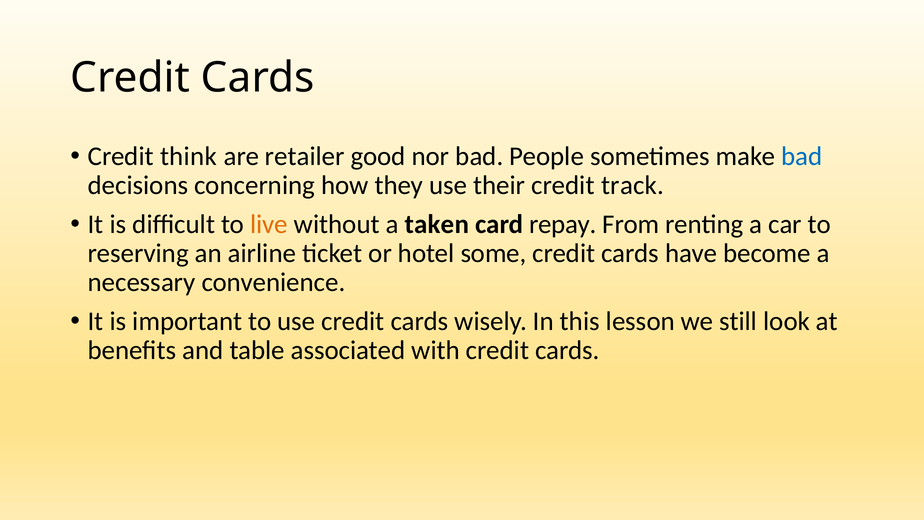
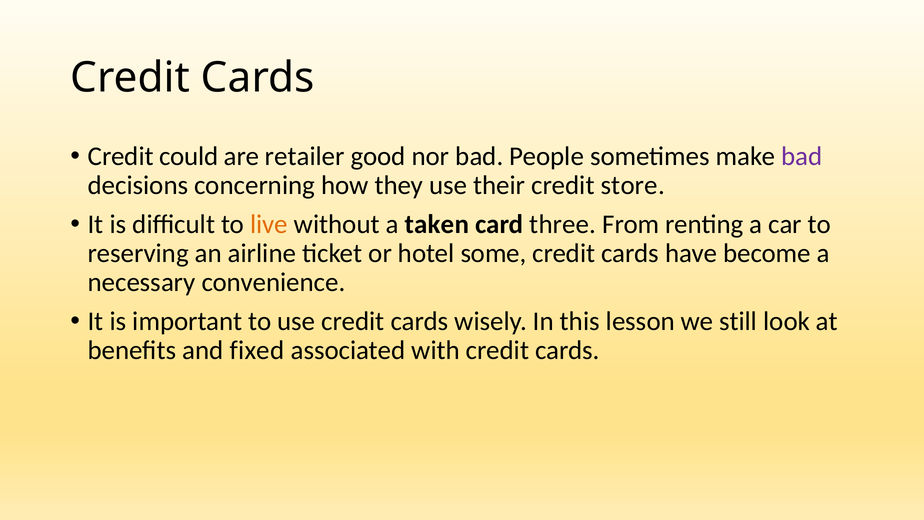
think: think -> could
bad at (802, 156) colour: blue -> purple
track: track -> store
repay: repay -> three
table: table -> fixed
